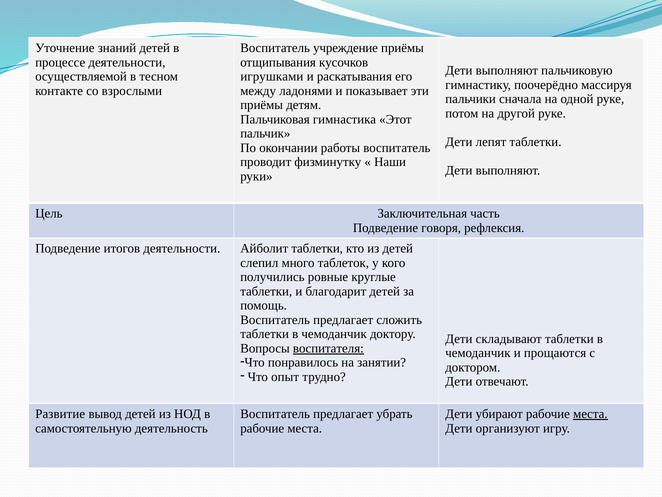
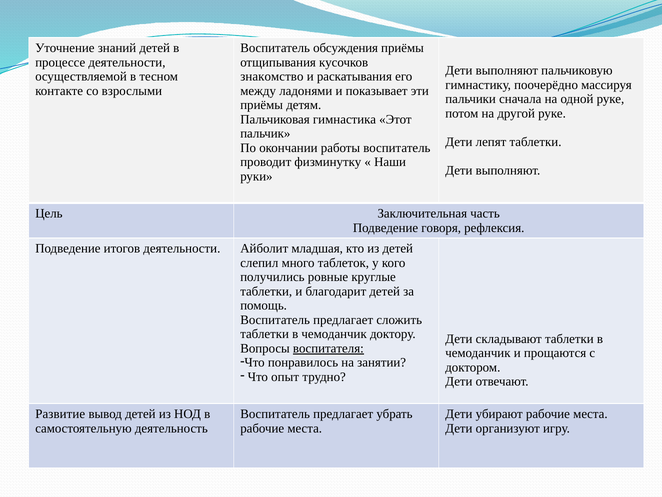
учреждение: учреждение -> обсуждения
игрушками: игрушками -> знакомство
Айболит таблетки: таблетки -> младшая
места at (590, 414) underline: present -> none
